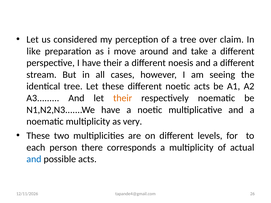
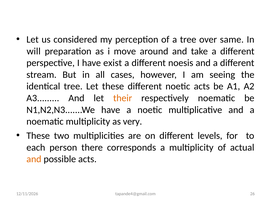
claim: claim -> same
like: like -> will
have their: their -> exist
and at (34, 159) colour: blue -> orange
